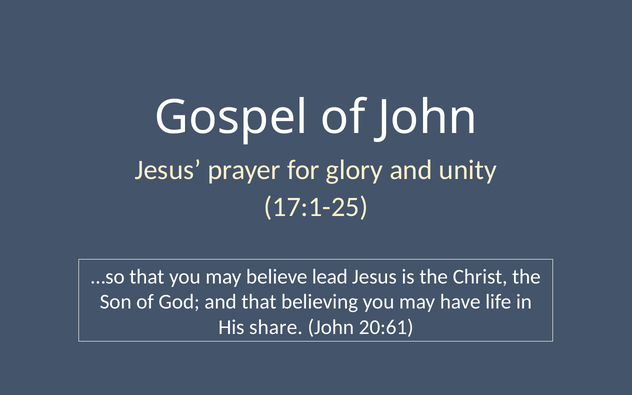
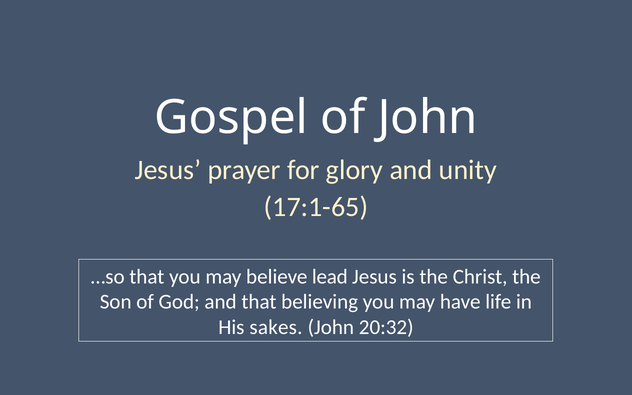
17:1-25: 17:1-25 -> 17:1-65
share: share -> sakes
20:61: 20:61 -> 20:32
